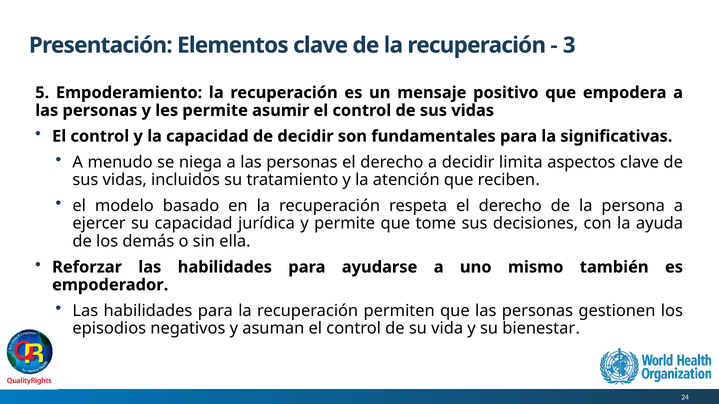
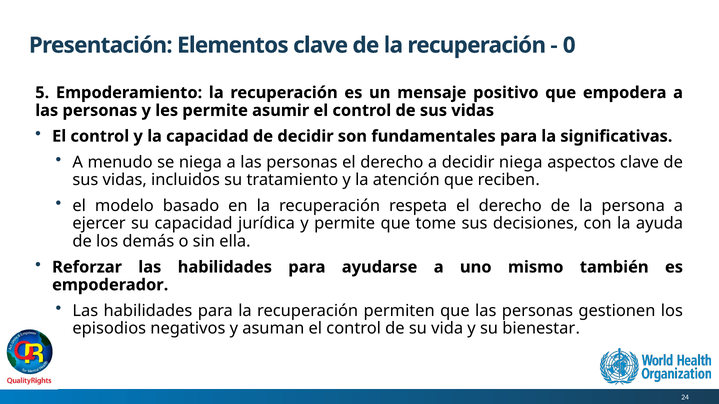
3: 3 -> 0
decidir limita: limita -> niega
